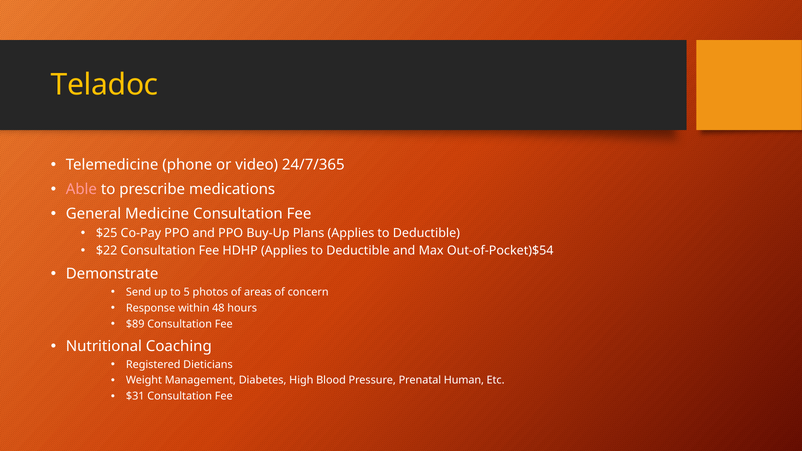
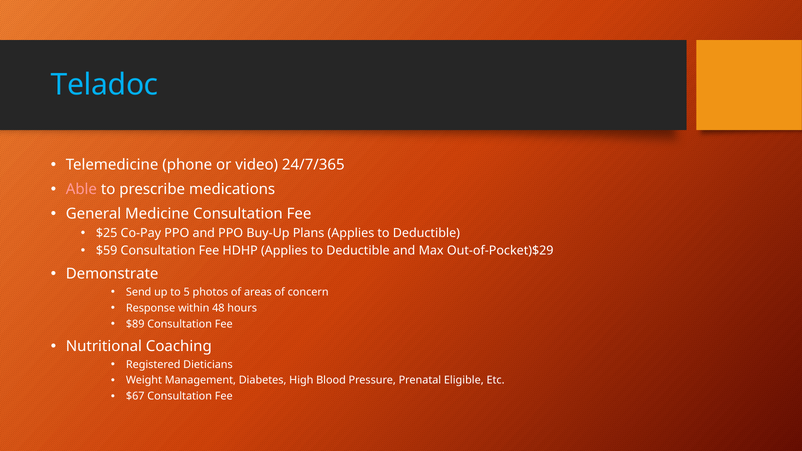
Teladoc colour: yellow -> light blue
$22: $22 -> $59
Out-of-Pocket)$54: Out-of-Pocket)$54 -> Out-of-Pocket)$29
Human: Human -> Eligible
$31: $31 -> $67
